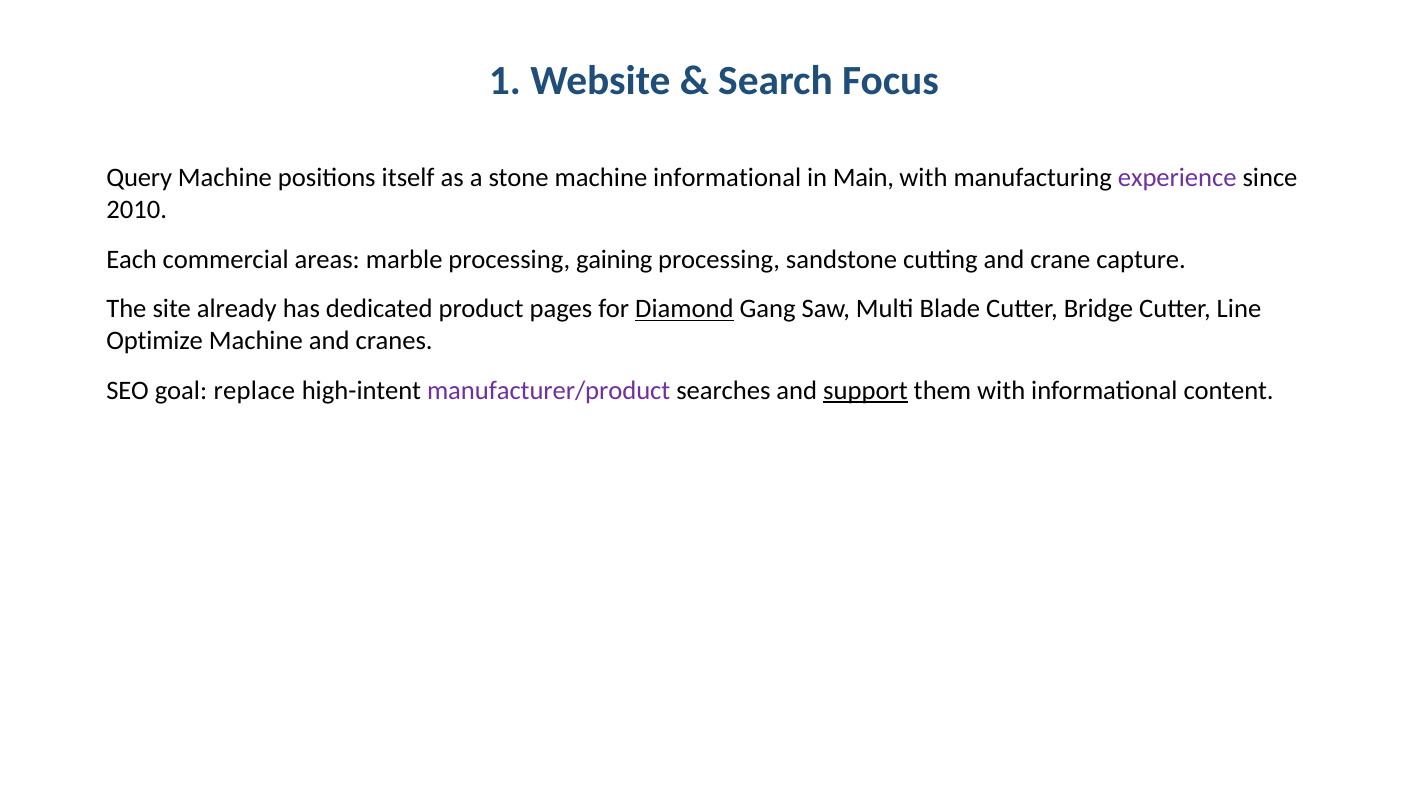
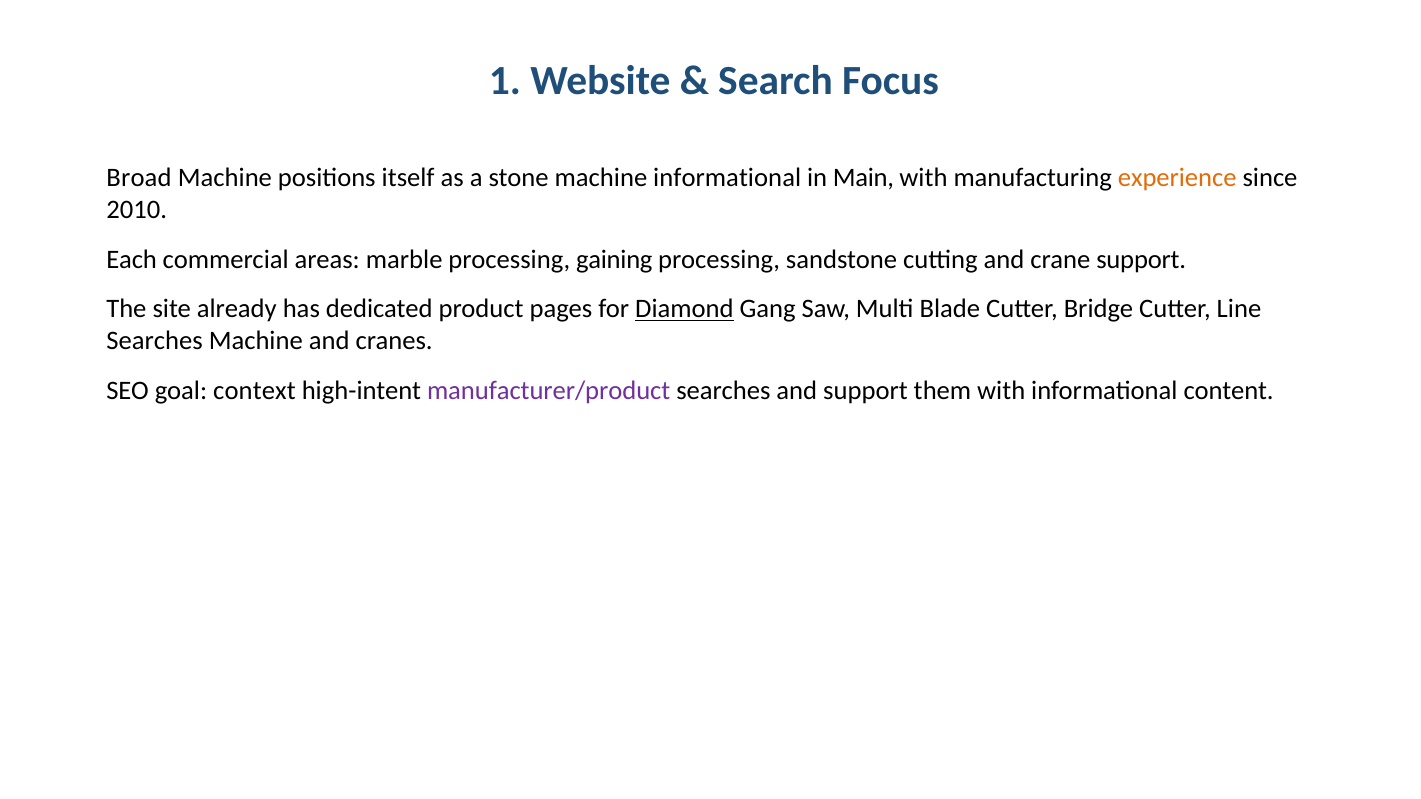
Query: Query -> Broad
experience colour: purple -> orange
crane capture: capture -> support
Optimize at (155, 341): Optimize -> Searches
replace: replace -> context
support at (865, 391) underline: present -> none
